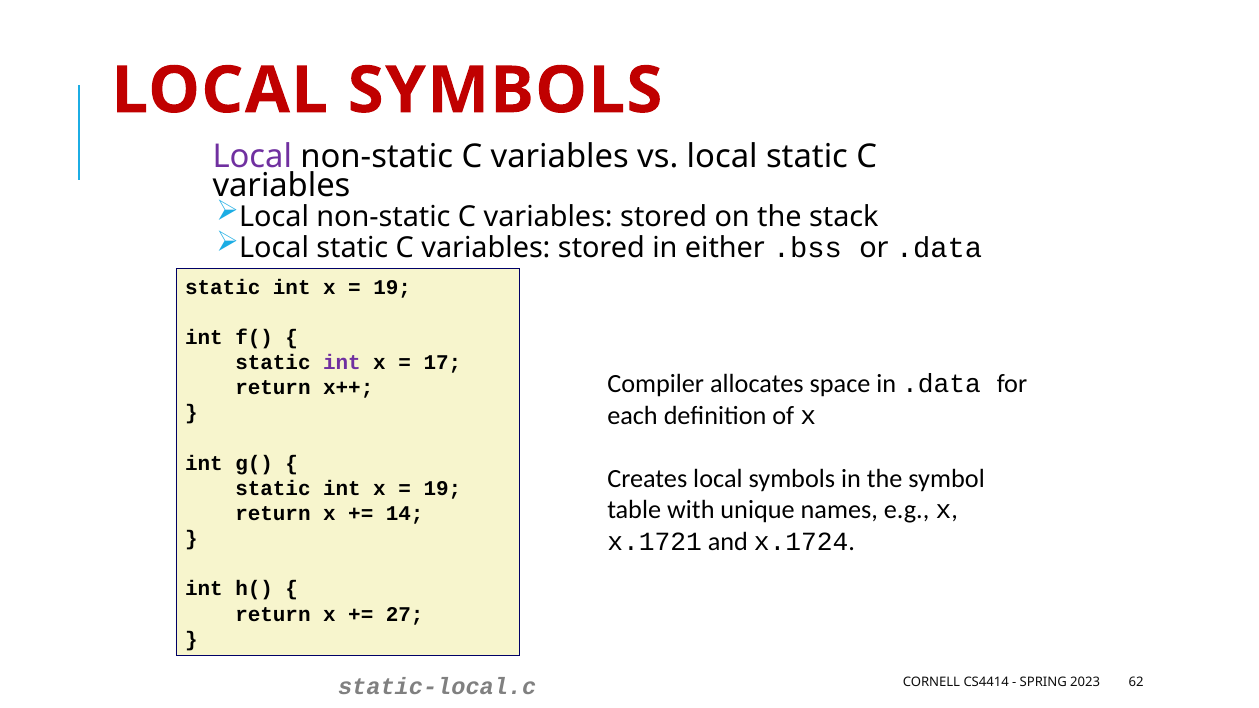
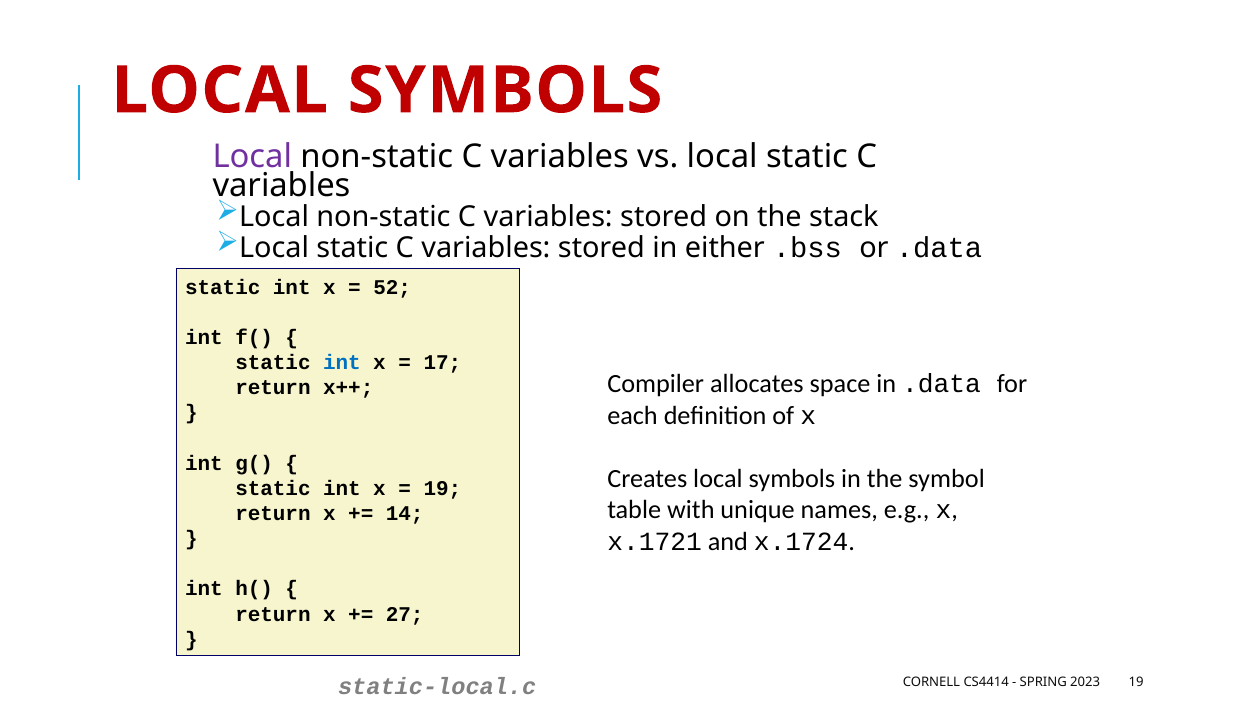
19 at (392, 287): 19 -> 52
int at (342, 363) colour: purple -> blue
2023 62: 62 -> 19
